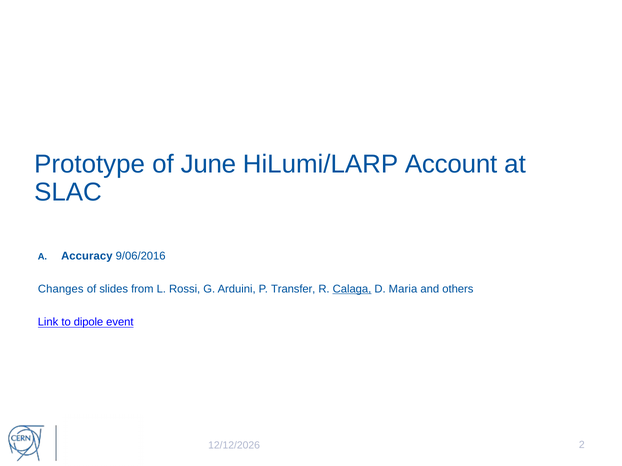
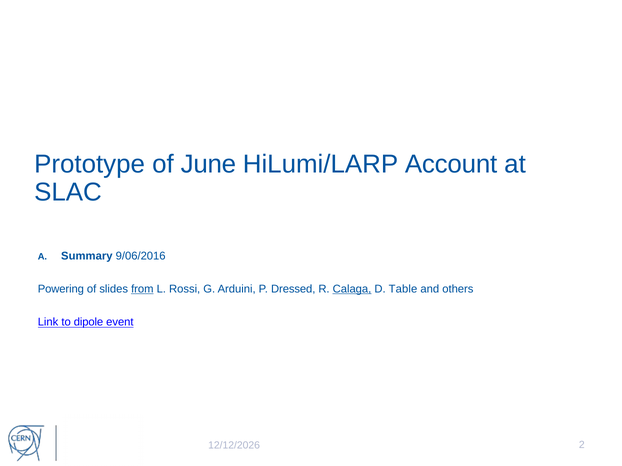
Accuracy: Accuracy -> Summary
Changes: Changes -> Powering
from underline: none -> present
Transfer: Transfer -> Dressed
Maria: Maria -> Table
